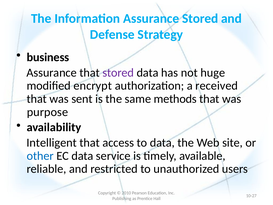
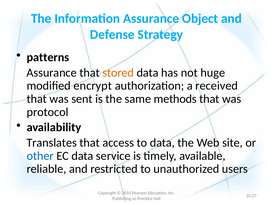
Assurance Stored: Stored -> Object
business: business -> patterns
stored at (118, 73) colour: purple -> orange
purpose: purpose -> protocol
Intelligent: Intelligent -> Translates
